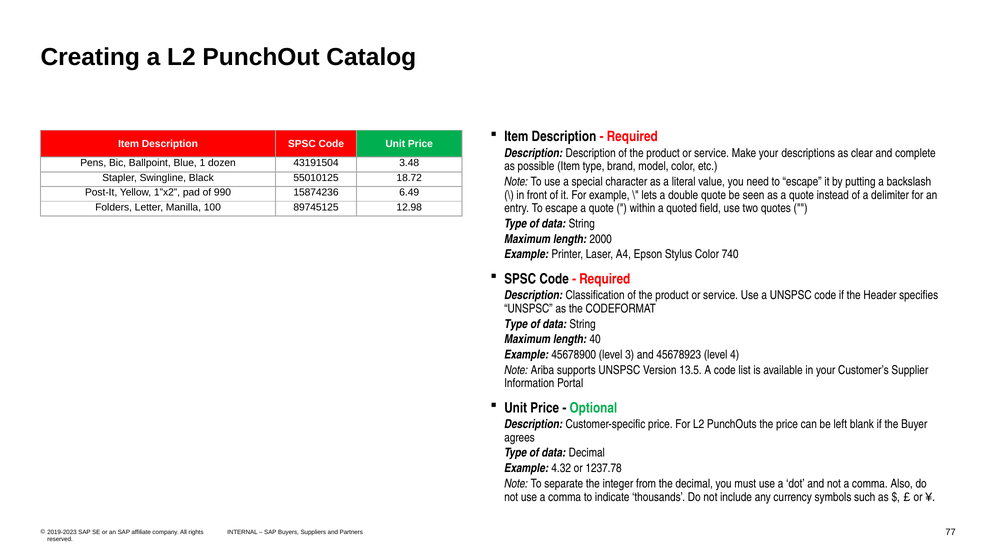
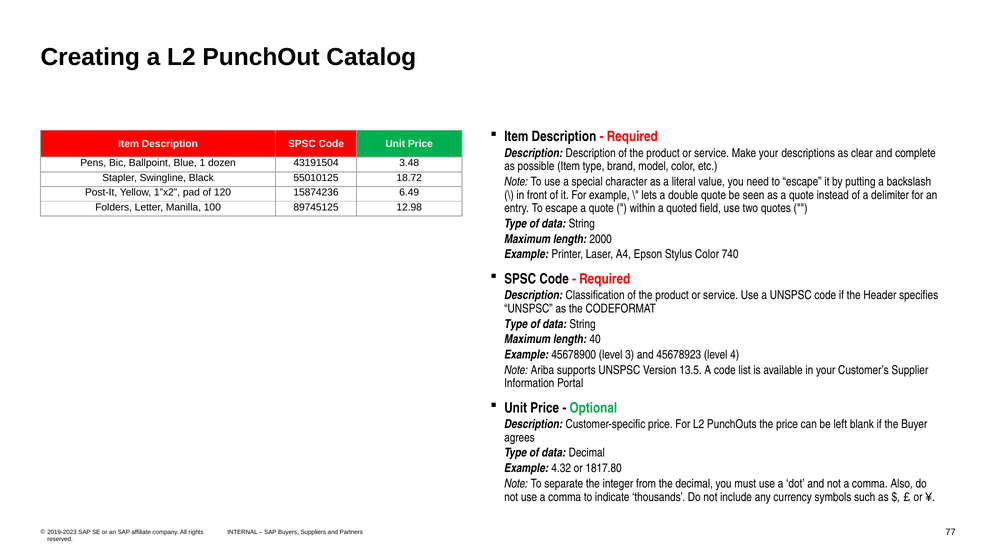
990: 990 -> 120
1237.78: 1237.78 -> 1817.80
